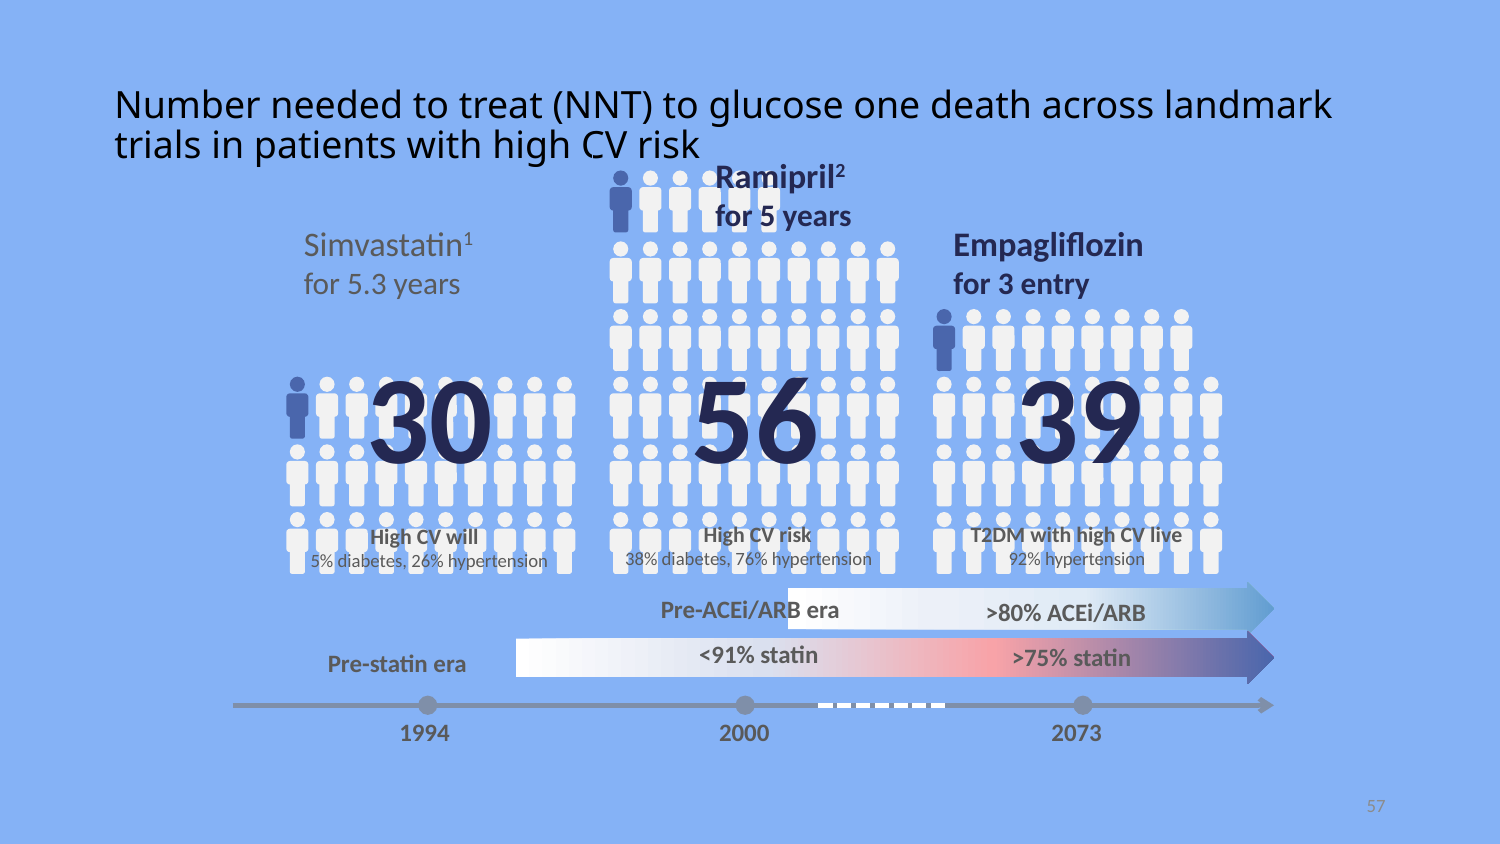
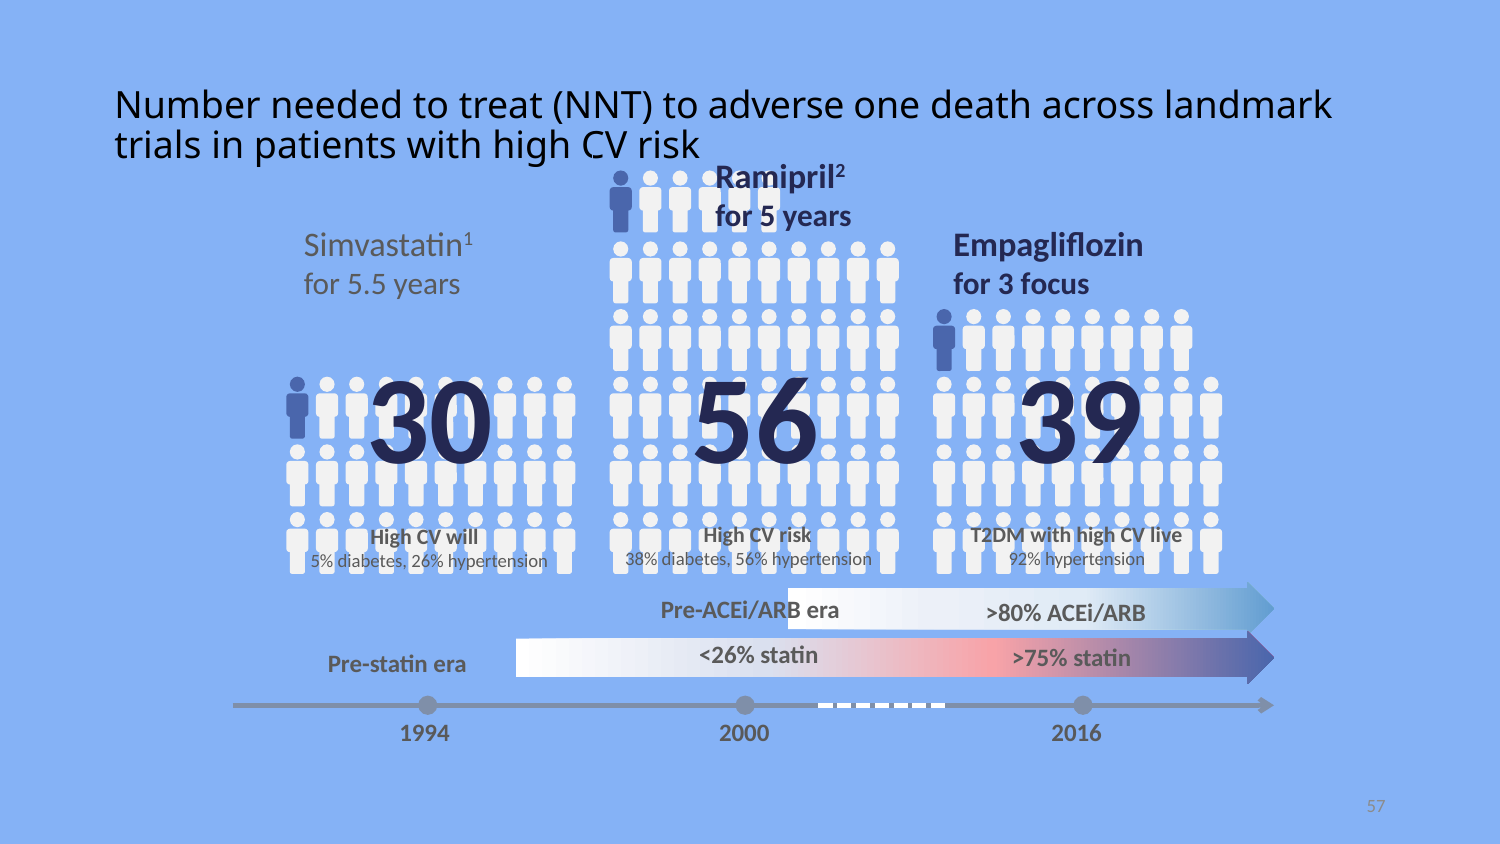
glucose: glucose -> adverse
5.3: 5.3 -> 5.5
entry: entry -> focus
76%: 76% -> 56%
<91%: <91% -> <26%
2073: 2073 -> 2016
